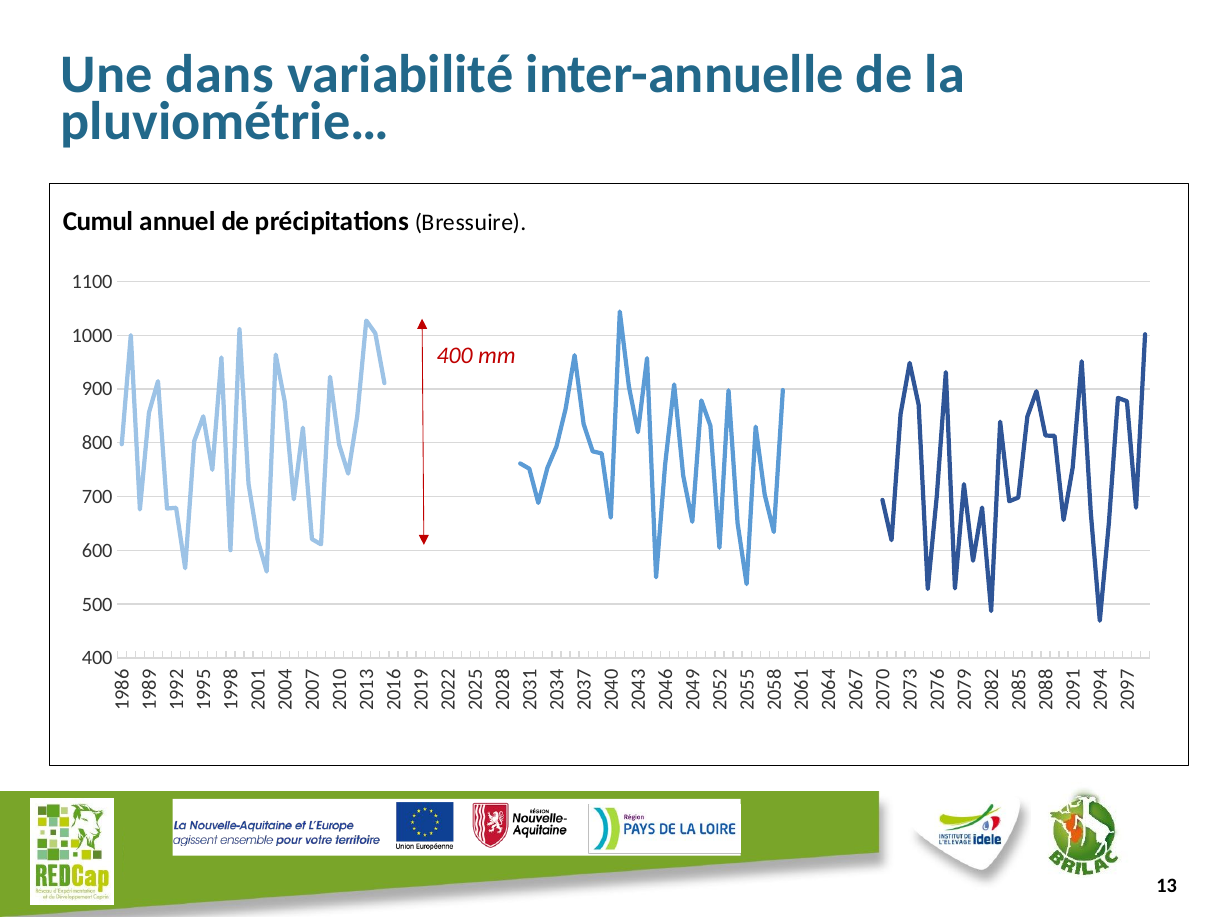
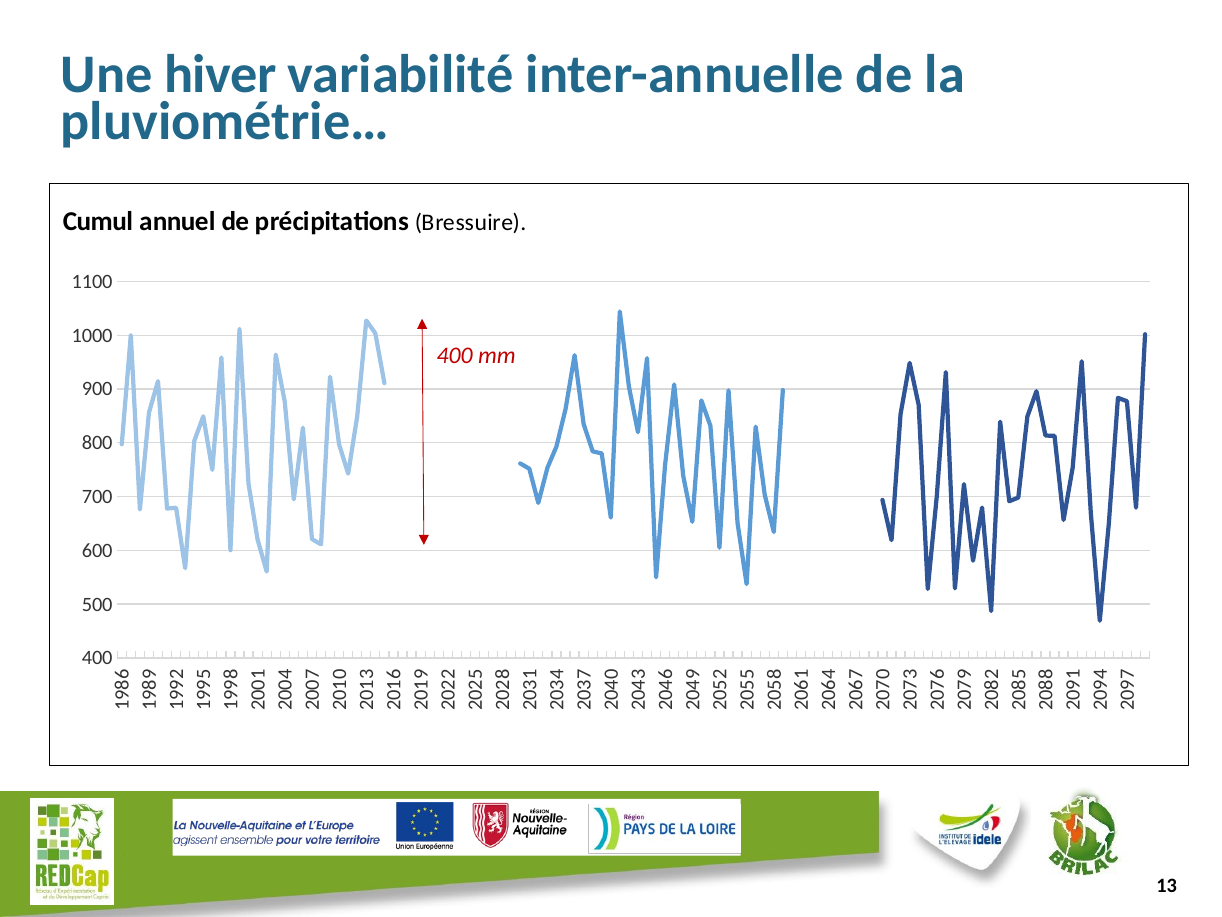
dans: dans -> hiver
